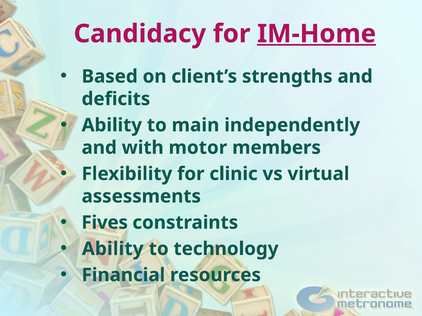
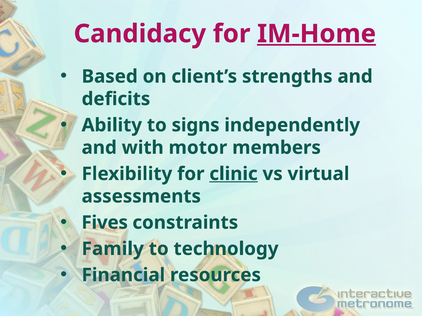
main: main -> signs
clinic underline: none -> present
Ability at (113, 249): Ability -> Family
